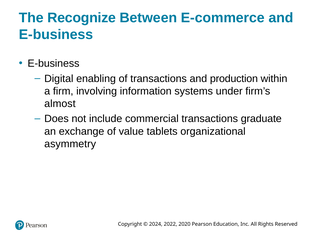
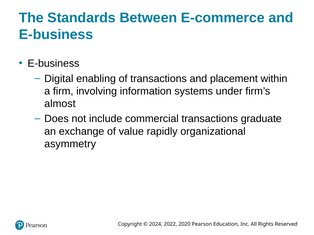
Recognize: Recognize -> Standards
production: production -> placement
tablets: tablets -> rapidly
